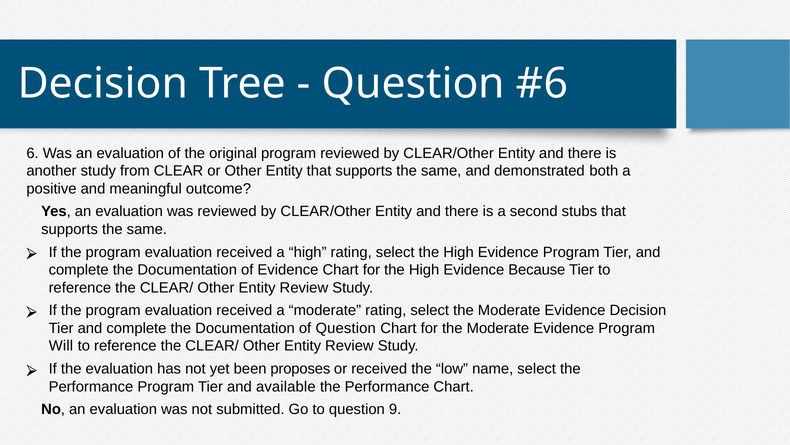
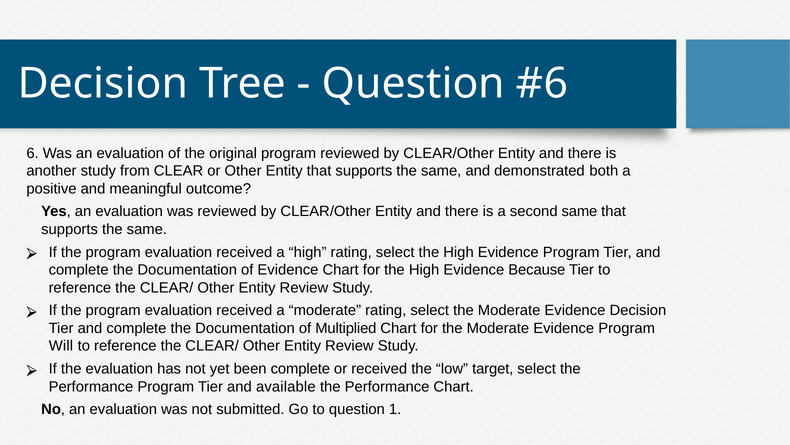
second stubs: stubs -> same
of Question: Question -> Multiplied
been proposes: proposes -> complete
name: name -> target
9: 9 -> 1
